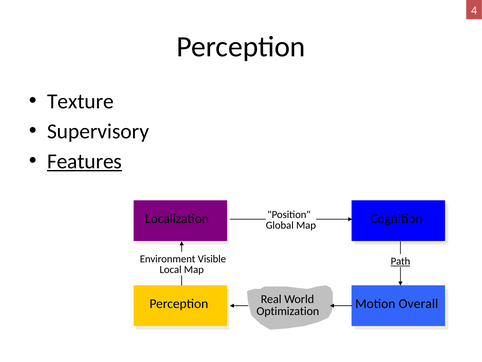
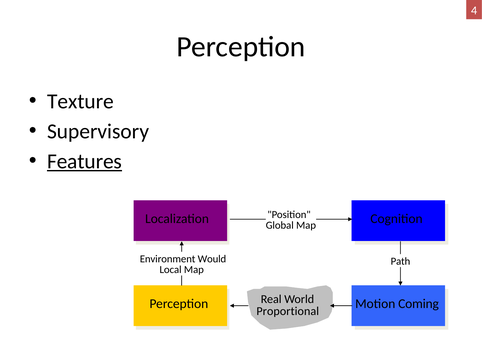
Visible: Visible -> Would
Path underline: present -> none
Overall: Overall -> Coming
Optimization: Optimization -> Proportional
